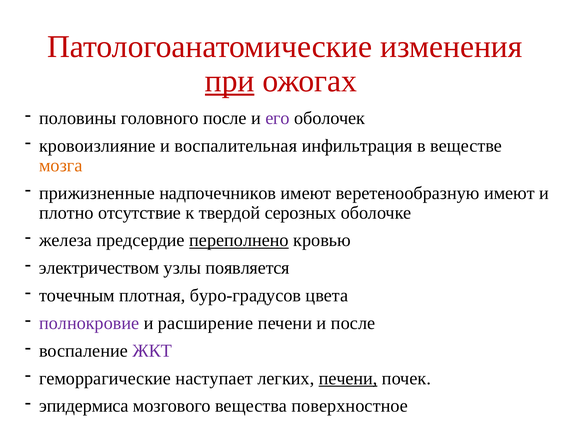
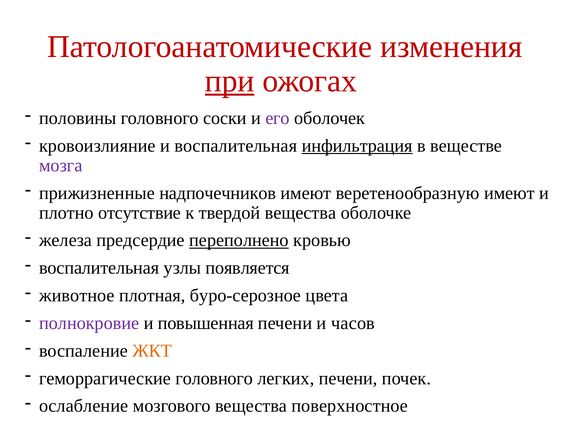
головного после: после -> соски
инфильтрация underline: none -> present
мозга colour: orange -> purple
твердой серозных: серозных -> вещества
электричеством at (99, 268): электричеством -> воспалительная
точечным: точечным -> животное
буро-градусов: буро-градусов -> буро-серозное
расширение: расширение -> повышенная
и после: после -> часов
ЖКТ colour: purple -> orange
геморрагические наступает: наступает -> головного
печени at (348, 378) underline: present -> none
эпидермиса: эпидермиса -> ослабление
